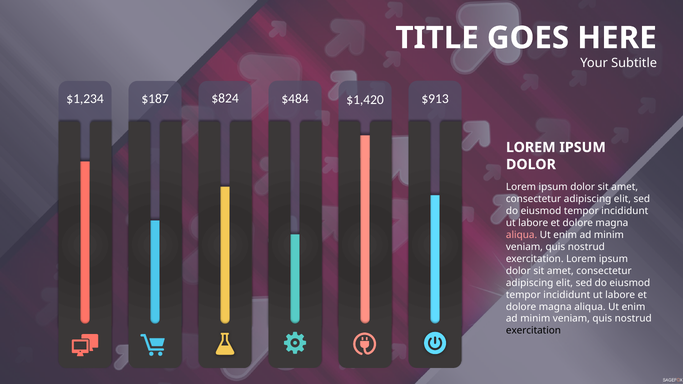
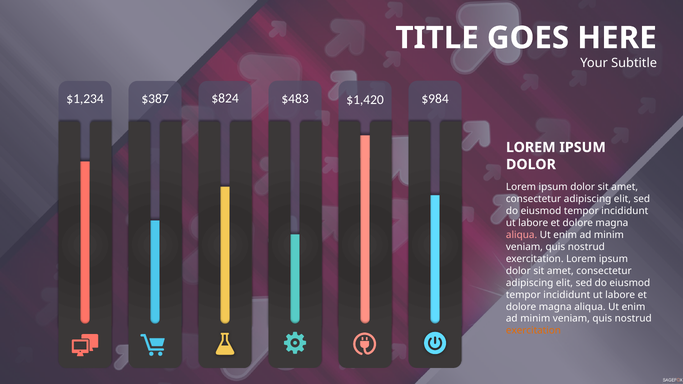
$187: $187 -> $387
$484: $484 -> $483
$913: $913 -> $984
exercitation at (533, 331) colour: black -> orange
